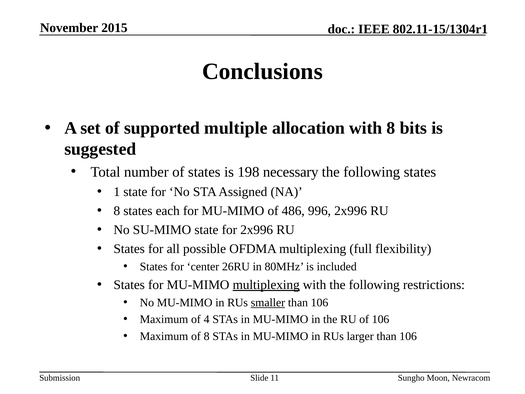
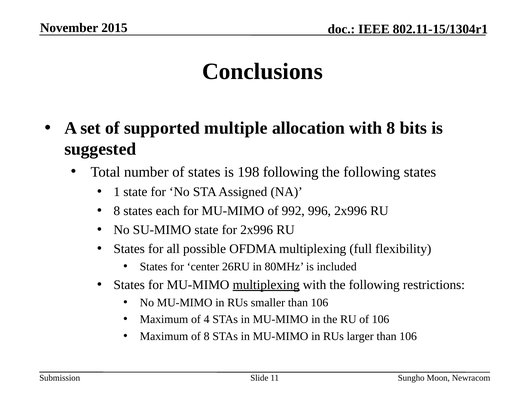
198 necessary: necessary -> following
486: 486 -> 992
smaller underline: present -> none
